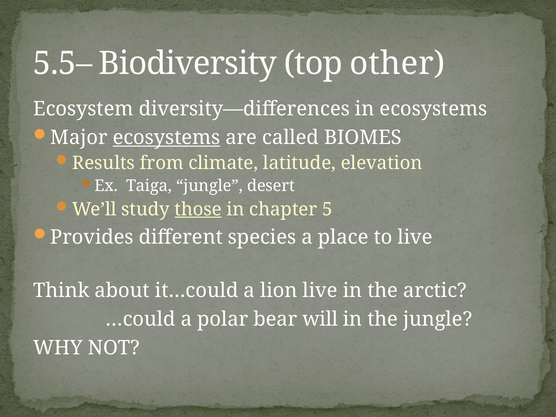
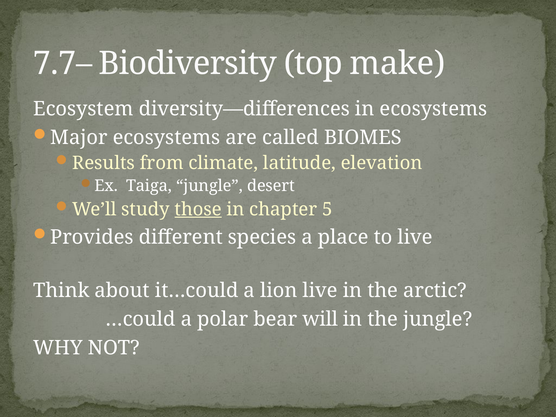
5.5–: 5.5– -> 7.7–
other: other -> make
ecosystems at (166, 138) underline: present -> none
